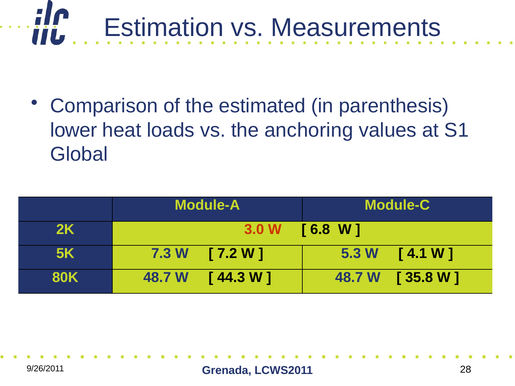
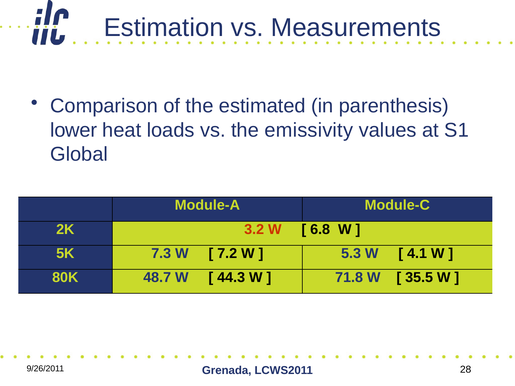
anchoring: anchoring -> emissivity
3.0: 3.0 -> 3.2
48.7 at (349, 278): 48.7 -> 71.8
35.8: 35.8 -> 35.5
